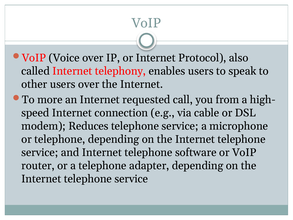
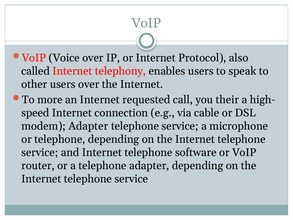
from: from -> their
modem Reduces: Reduces -> Adapter
